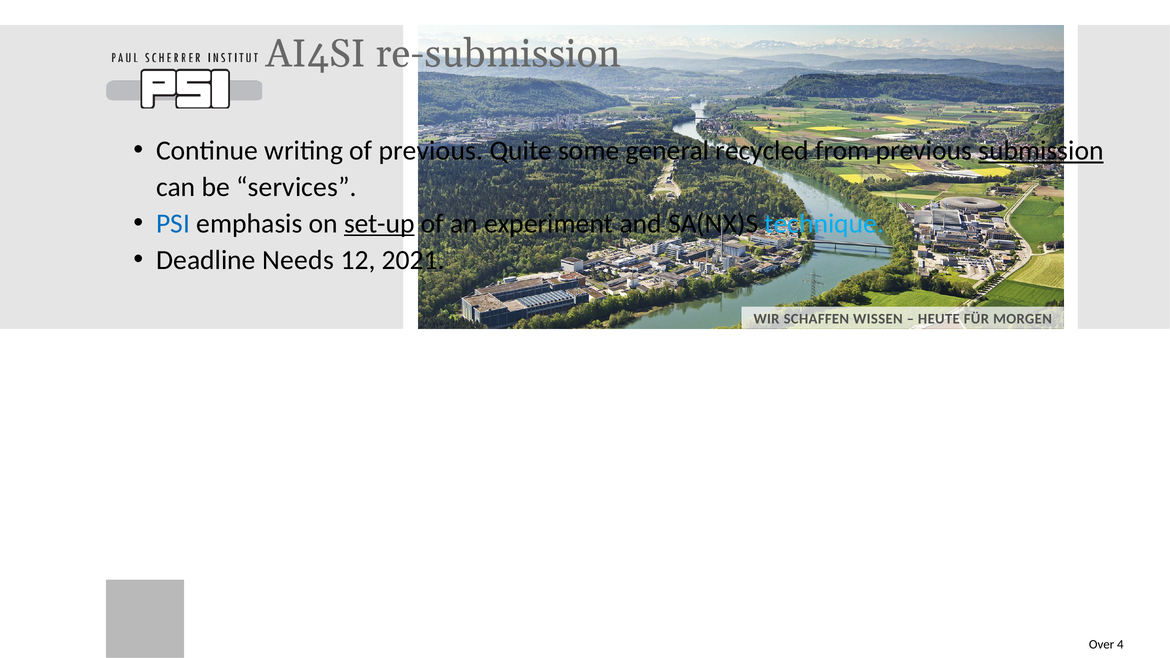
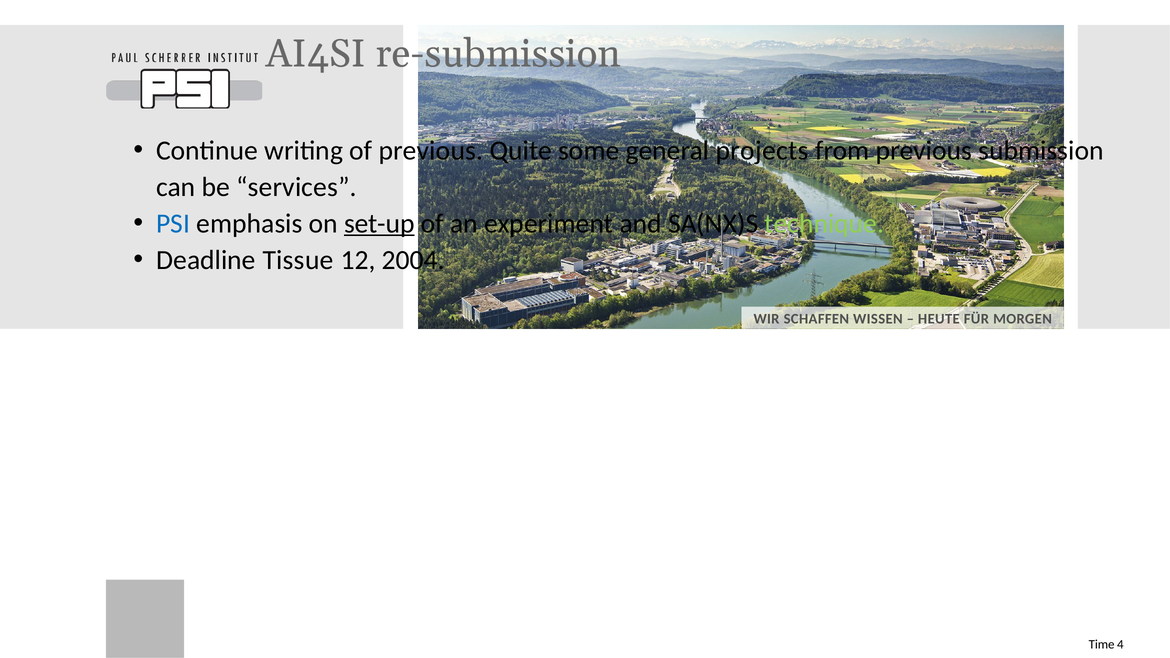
recycled: recycled -> projects
submission underline: present -> none
technique colour: light blue -> light green
Needs: Needs -> Tissue
2021: 2021 -> 2004
Over: Over -> Time
